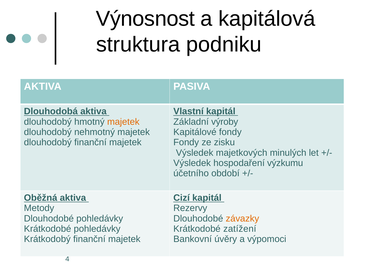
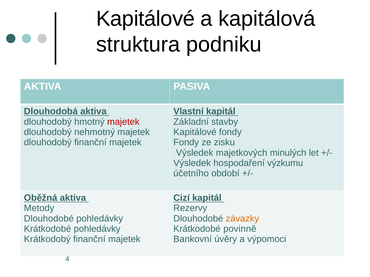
Výnosnost at (145, 19): Výnosnost -> Kapitálové
majetek at (123, 122) colour: orange -> red
výroby: výroby -> stavby
zatížení: zatížení -> povinně
